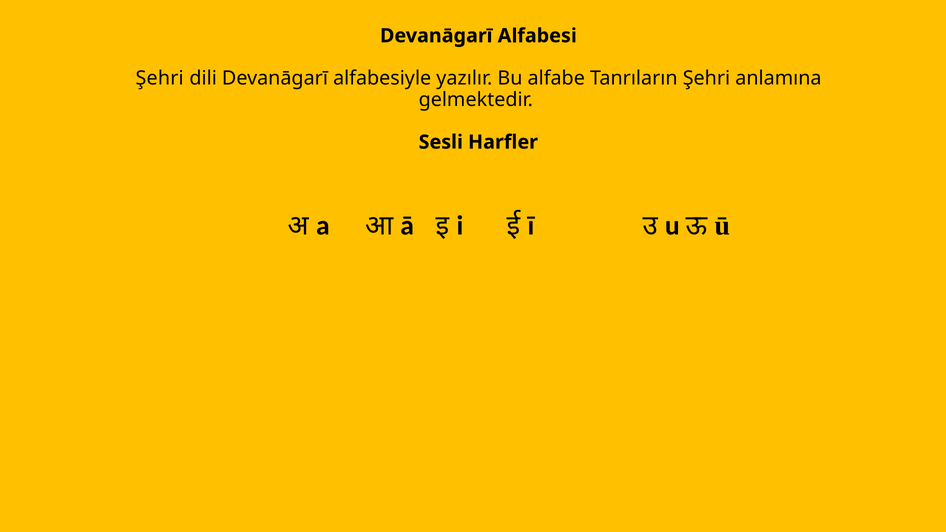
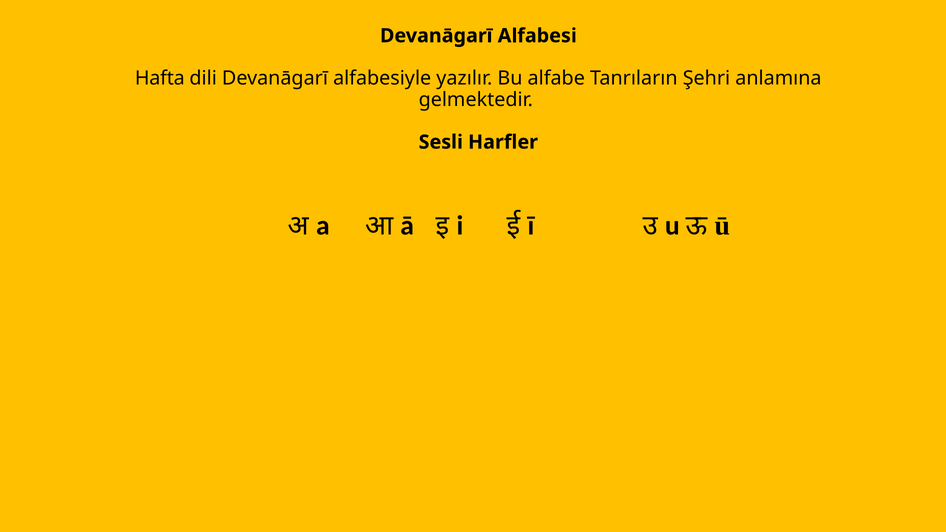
Şehri at (160, 78): Şehri -> Hafta
